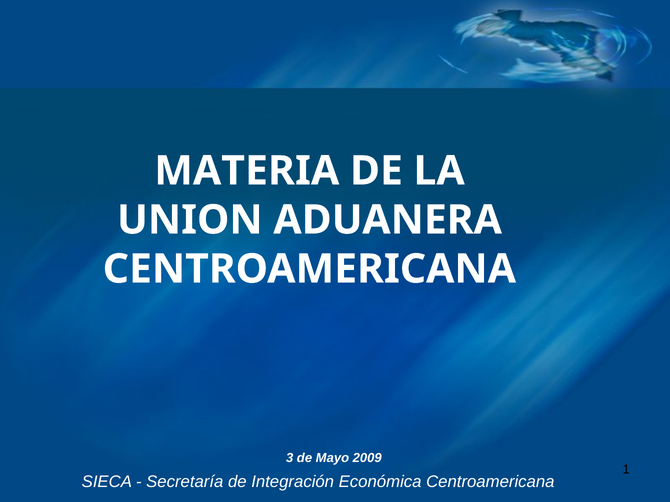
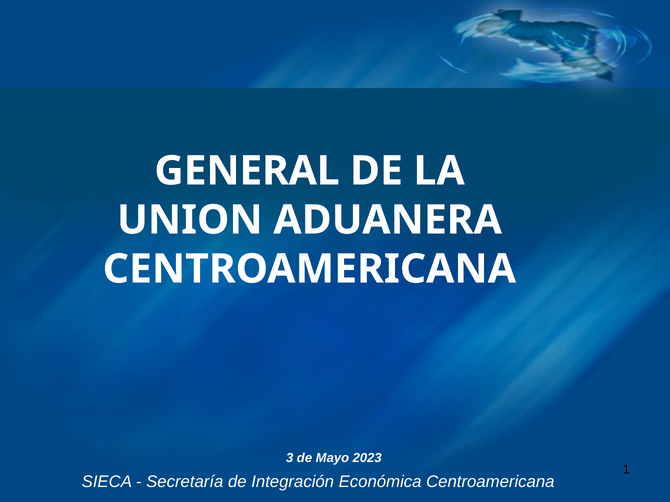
MATERIA: MATERIA -> GENERAL
2009: 2009 -> 2023
